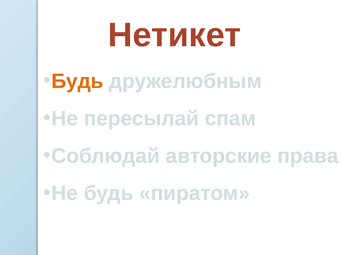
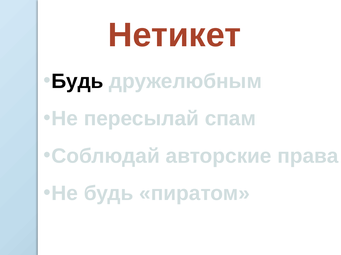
Будь at (77, 81) colour: orange -> black
